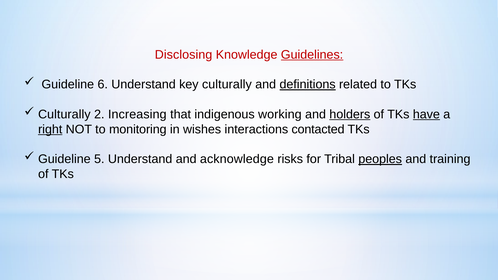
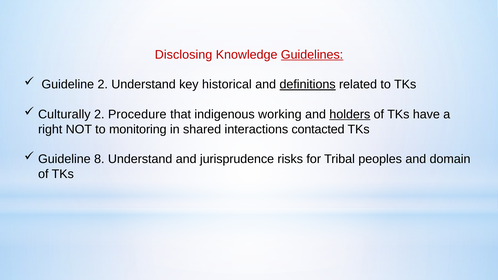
Guideline 6: 6 -> 2
key culturally: culturally -> historical
Increasing: Increasing -> Procedure
have underline: present -> none
right underline: present -> none
wishes: wishes -> shared
5: 5 -> 8
acknowledge: acknowledge -> jurisprudence
peoples underline: present -> none
training: training -> domain
